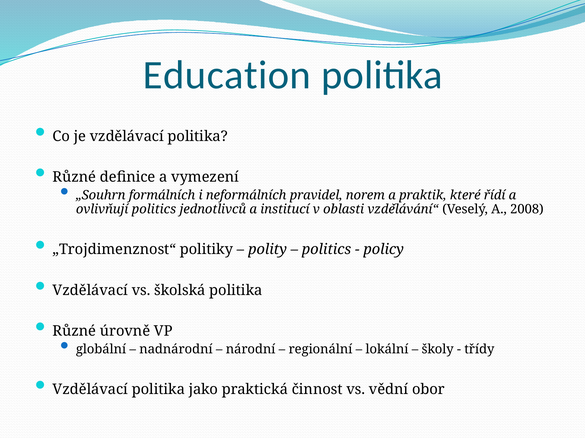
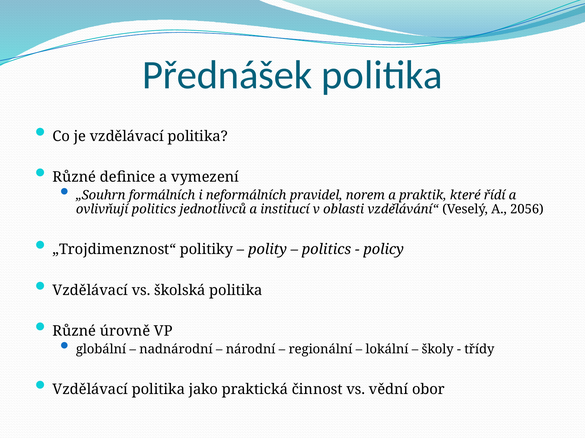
Education: Education -> Přednášek
2008: 2008 -> 2056
